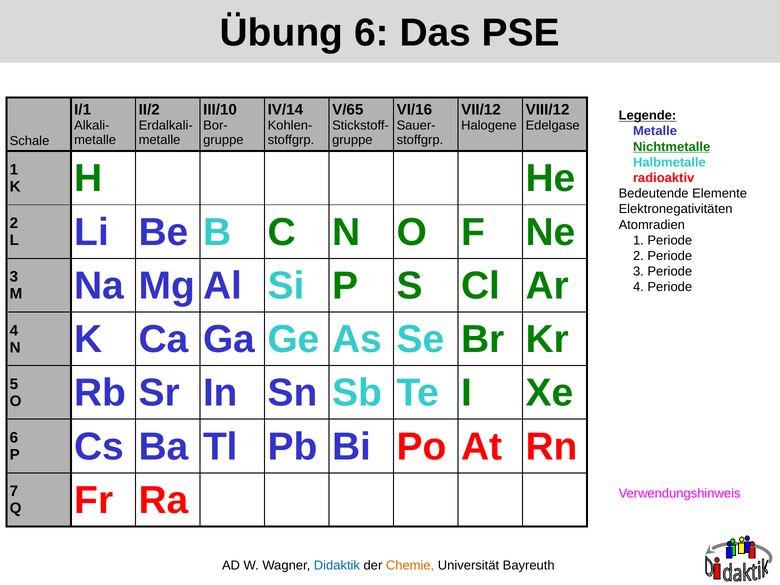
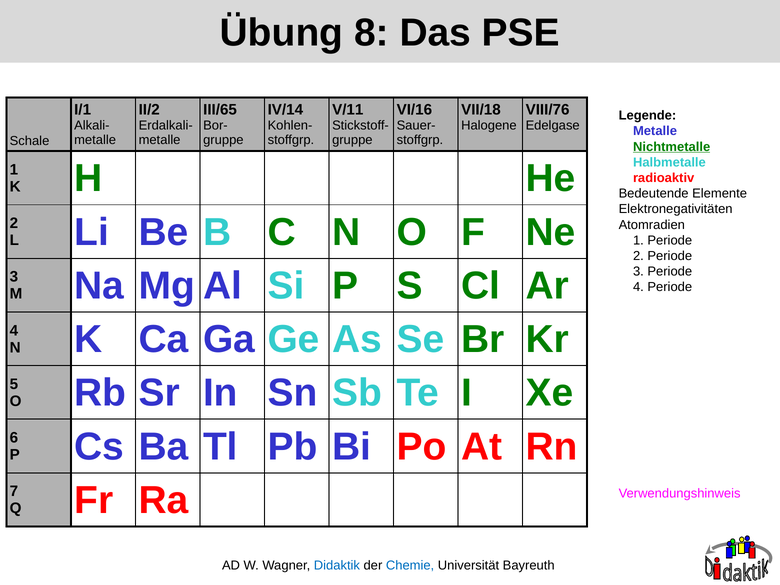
Übung 6: 6 -> 8
III/10: III/10 -> III/65
V/65: V/65 -> V/11
VII/12: VII/12 -> VII/18
VIII/12: VIII/12 -> VIII/76
Legende underline: present -> none
Chemie colour: orange -> blue
